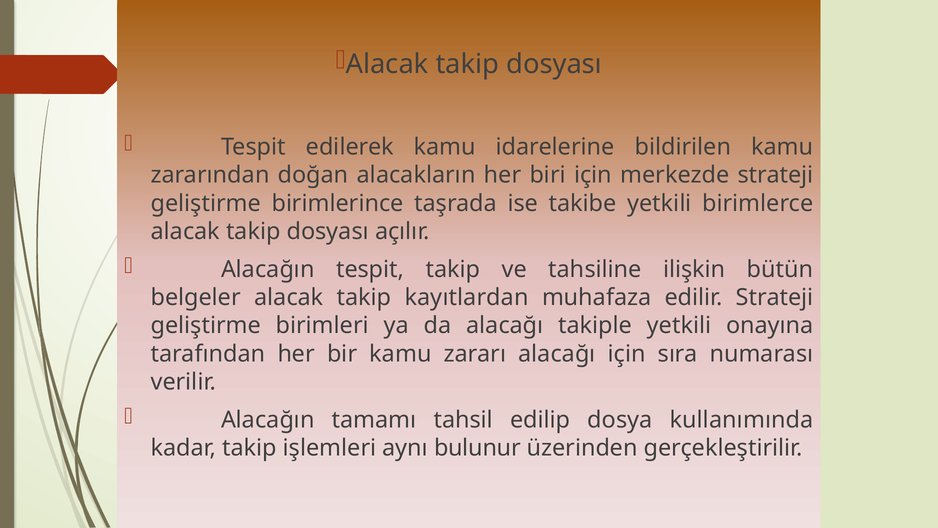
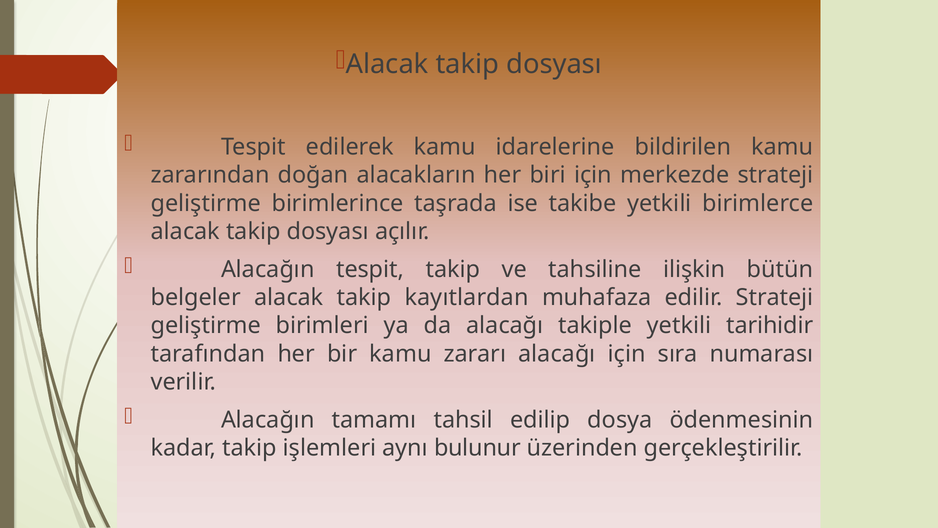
onayına: onayına -> tarihidir
kullanımında: kullanımında -> ödenmesinin
